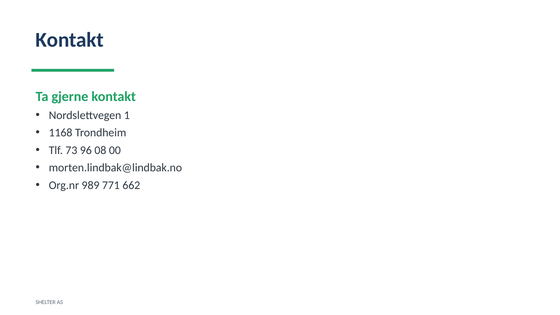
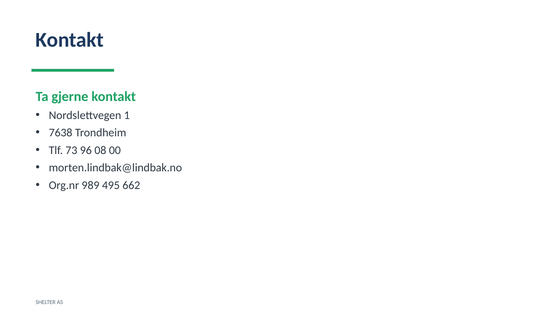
1168: 1168 -> 7638
771: 771 -> 495
